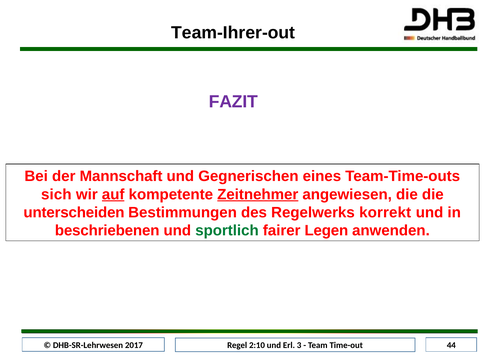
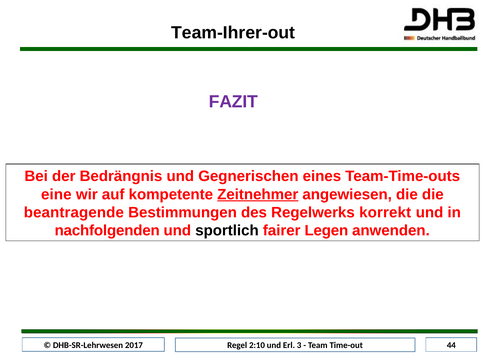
Mannschaft: Mannschaft -> Bedrängnis
sich: sich -> eine
auf underline: present -> none
unterscheiden: unterscheiden -> beantragende
beschriebenen: beschriebenen -> nachfolgenden
sportlich colour: green -> black
